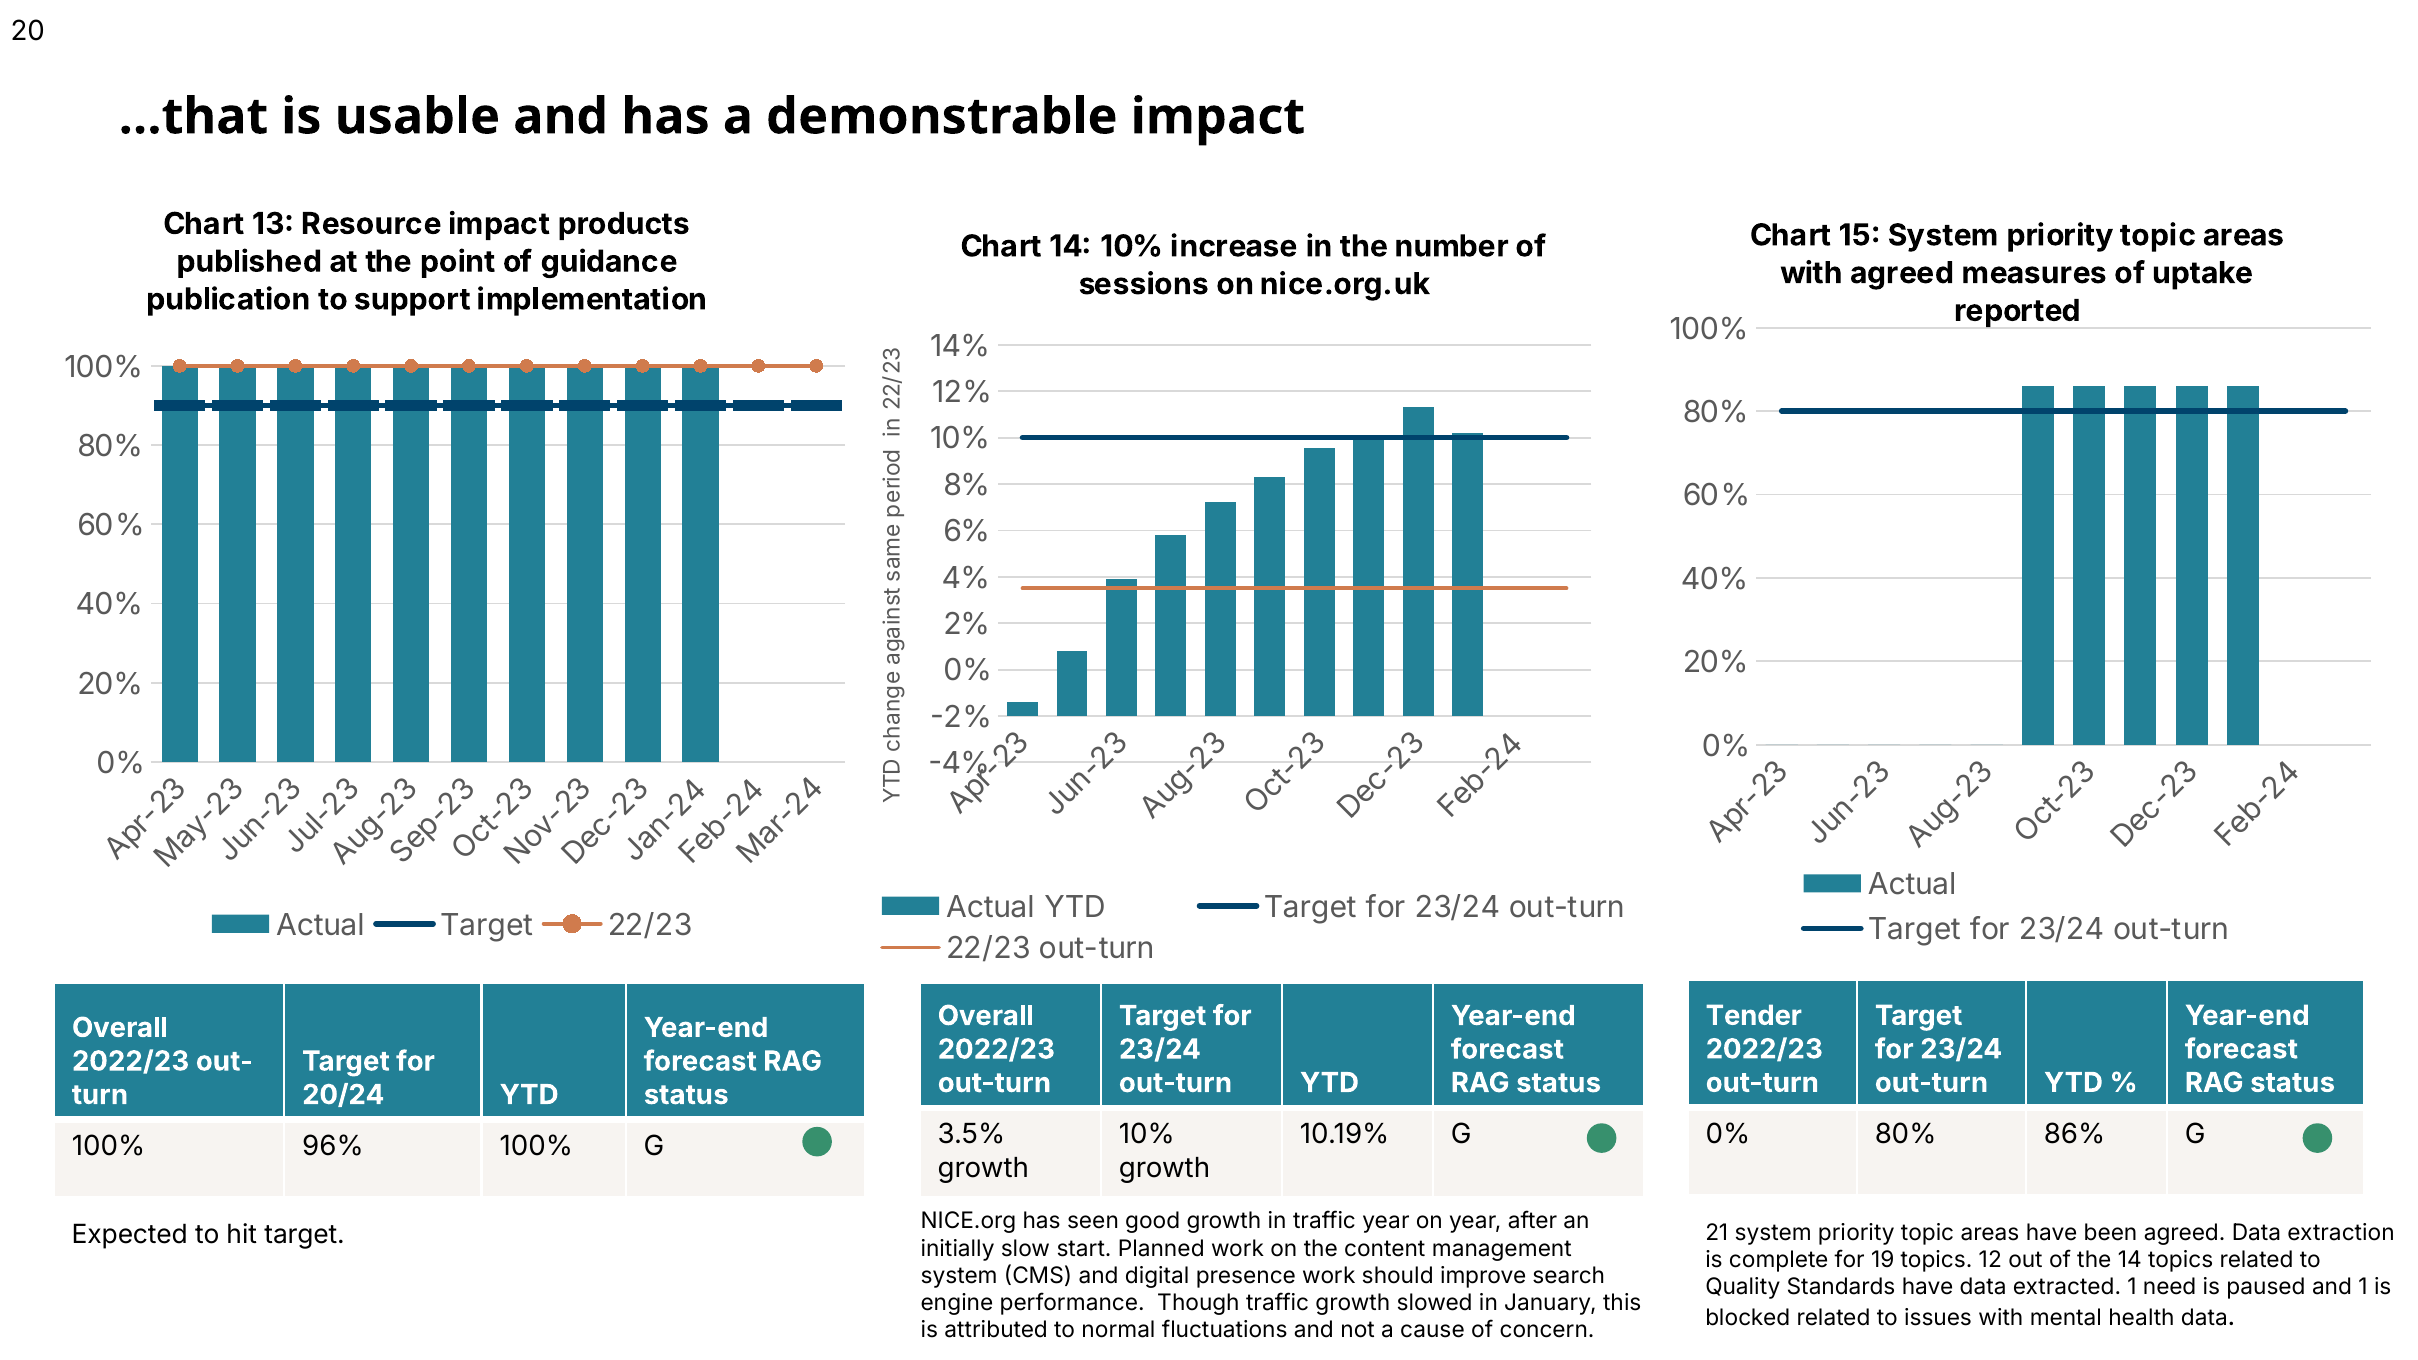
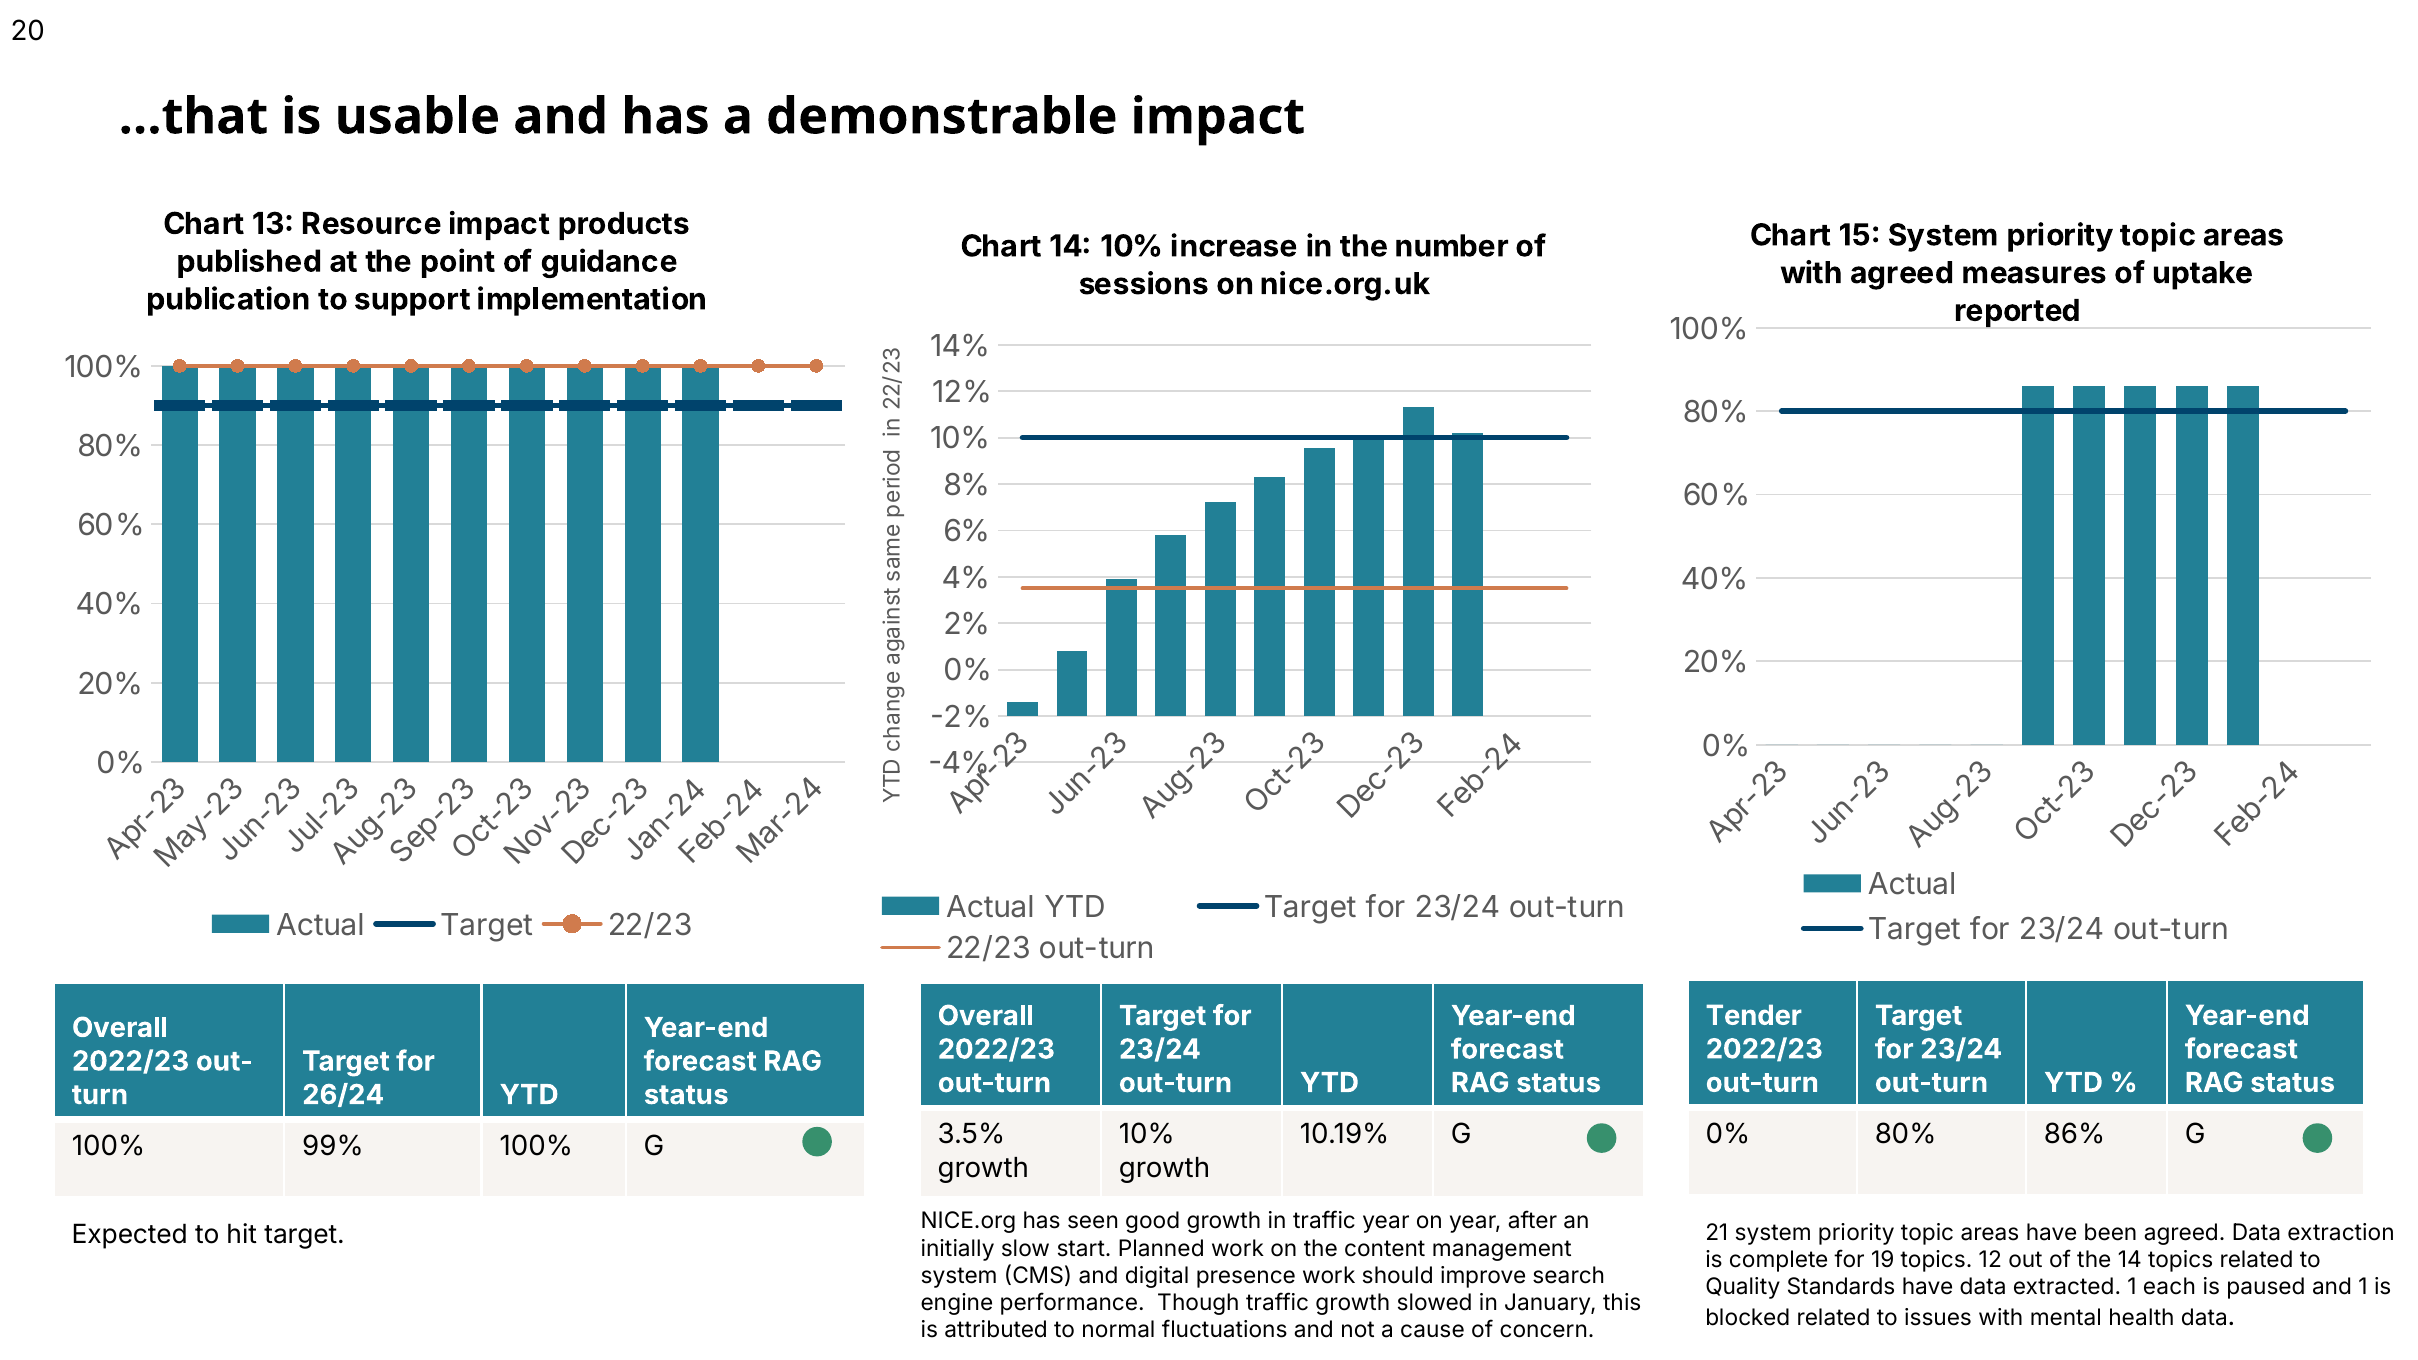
20/24: 20/24 -> 26/24
96%: 96% -> 99%
need: need -> each
